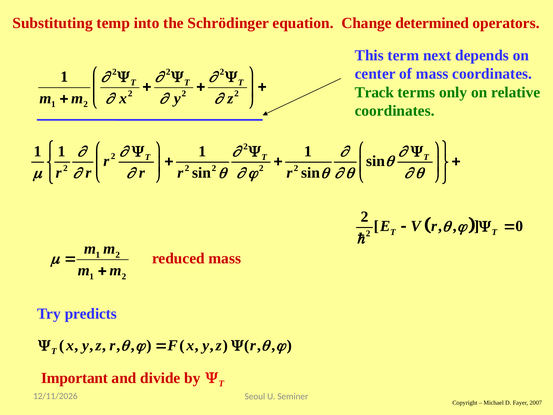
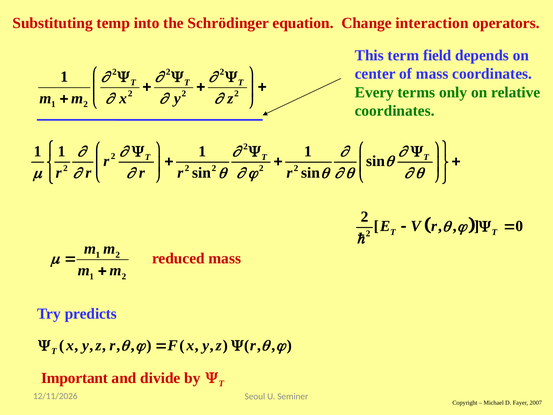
determined: determined -> interaction
next: next -> field
Track: Track -> Every
